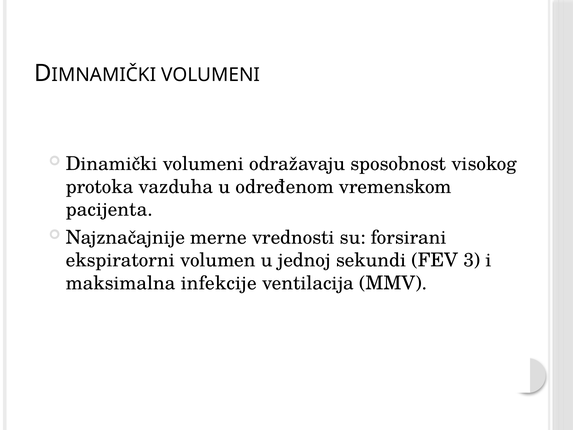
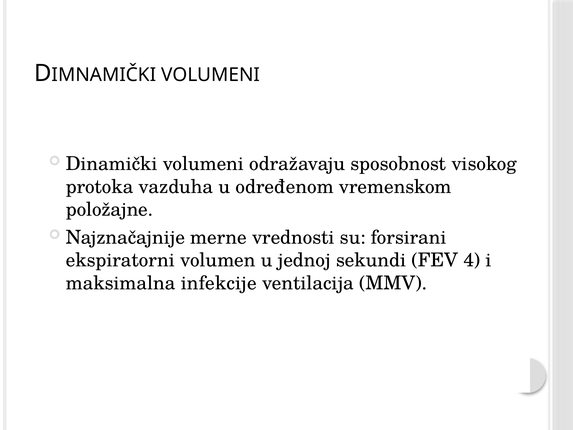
pacijenta: pacijenta -> položajne
3: 3 -> 4
